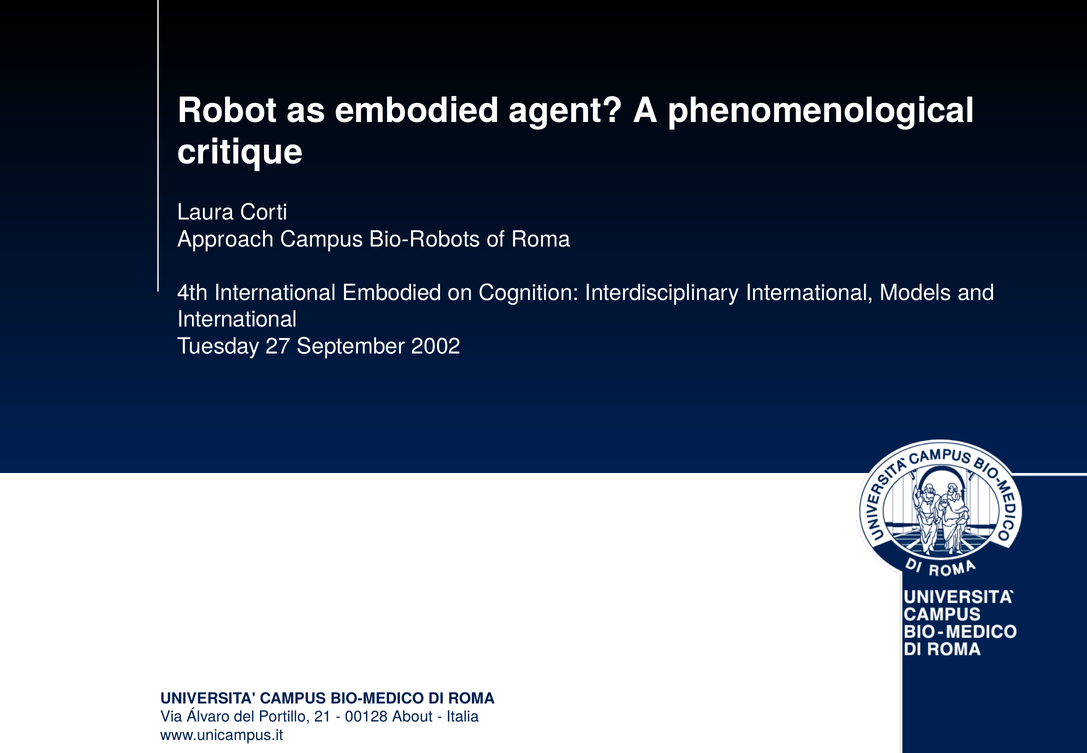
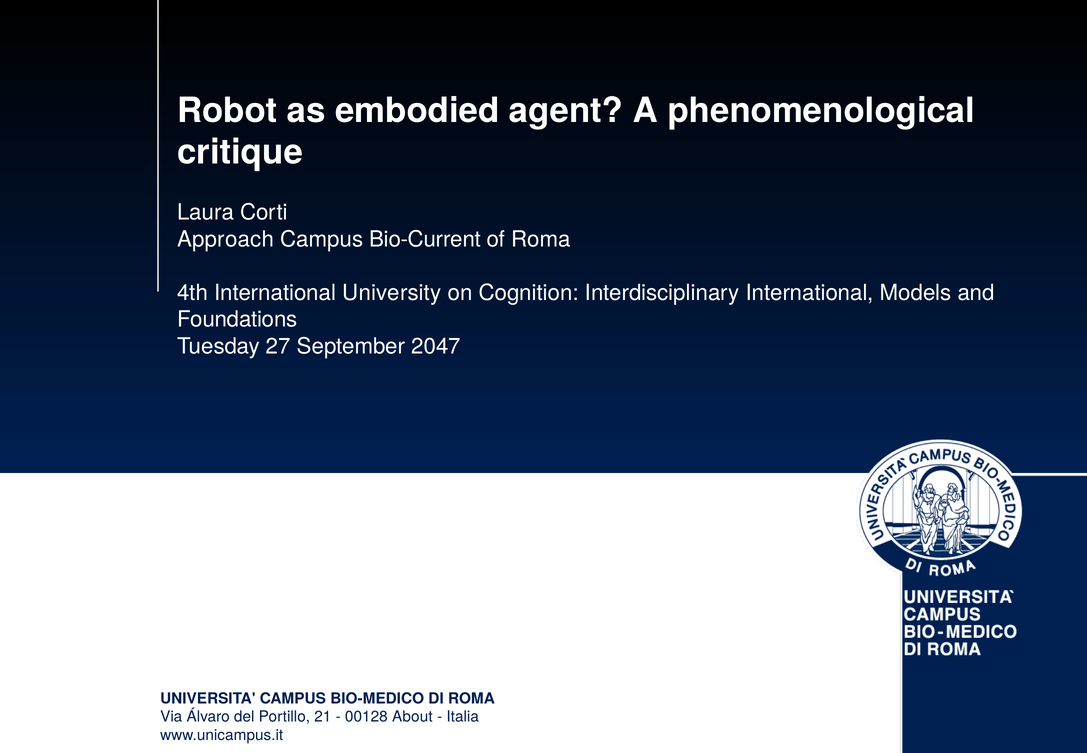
Bio-Robots: Bio-Robots -> Bio-Current
International Embodied: Embodied -> University
International at (237, 319): International -> Foundations
2002: 2002 -> 2047
